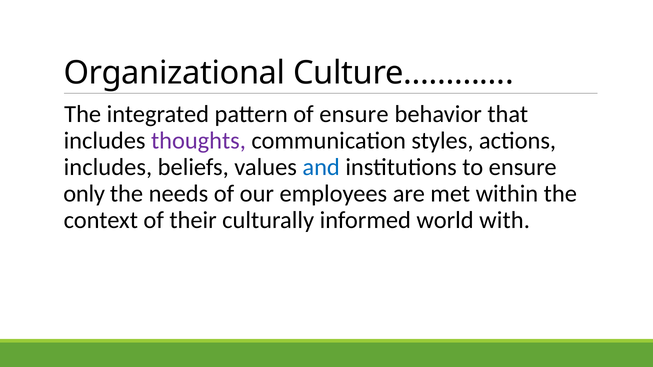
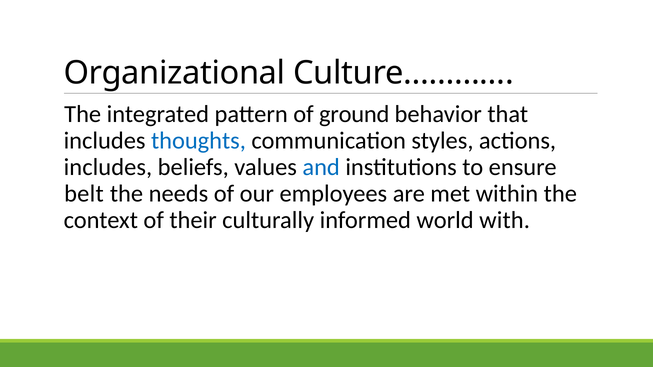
of ensure: ensure -> ground
thoughts colour: purple -> blue
only: only -> belt
